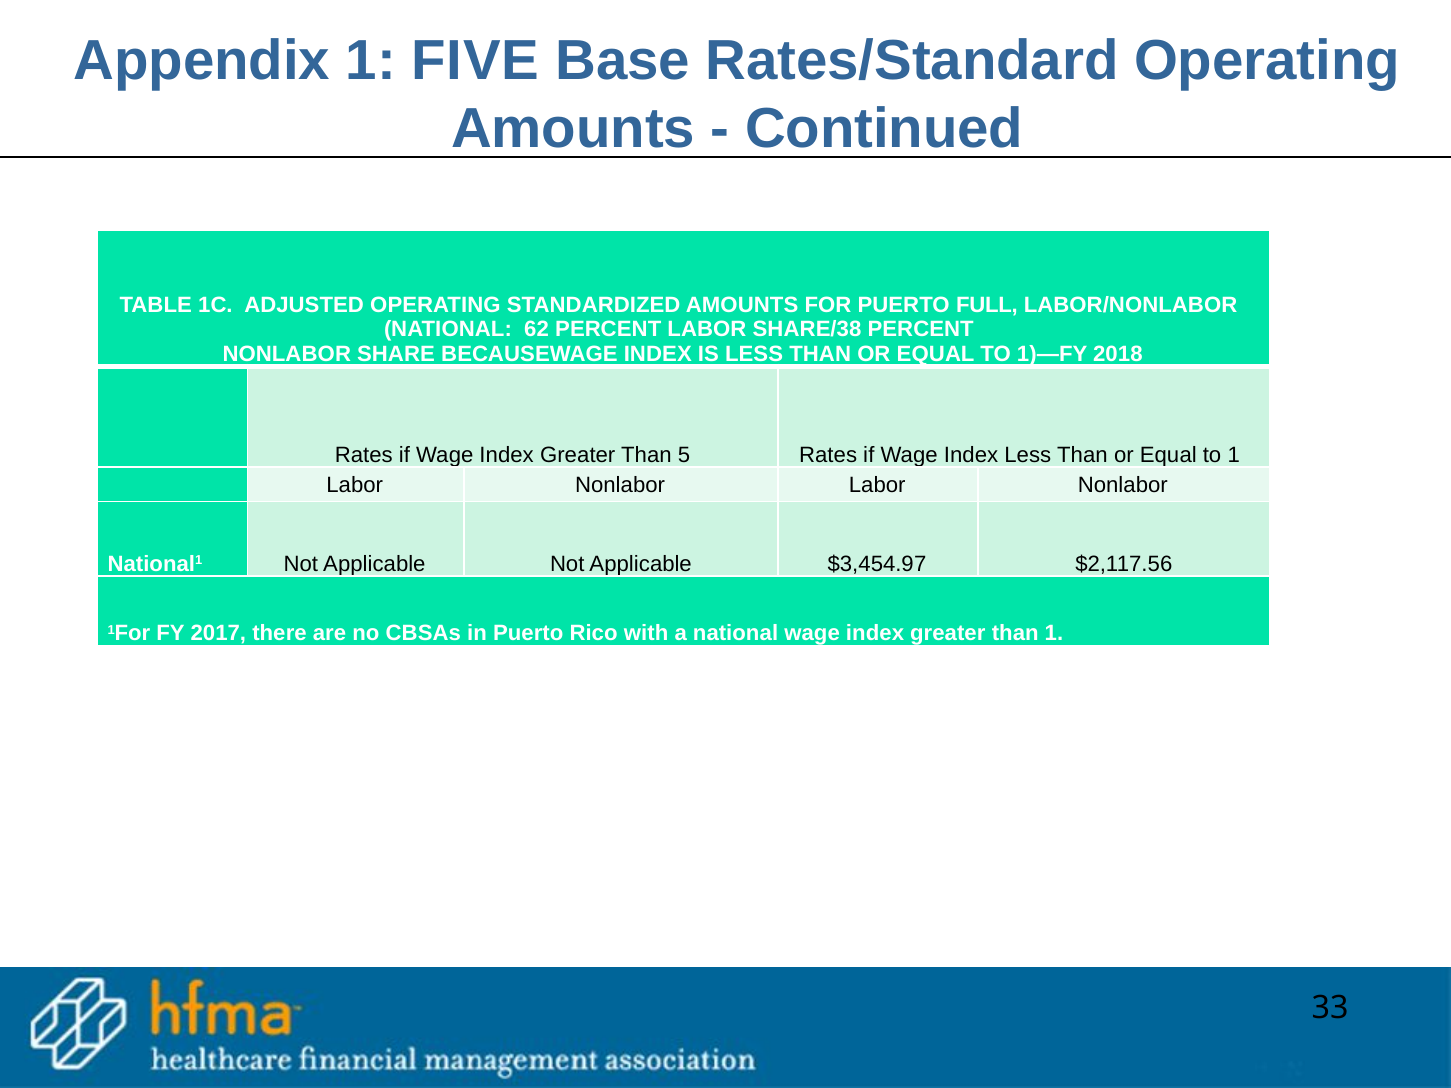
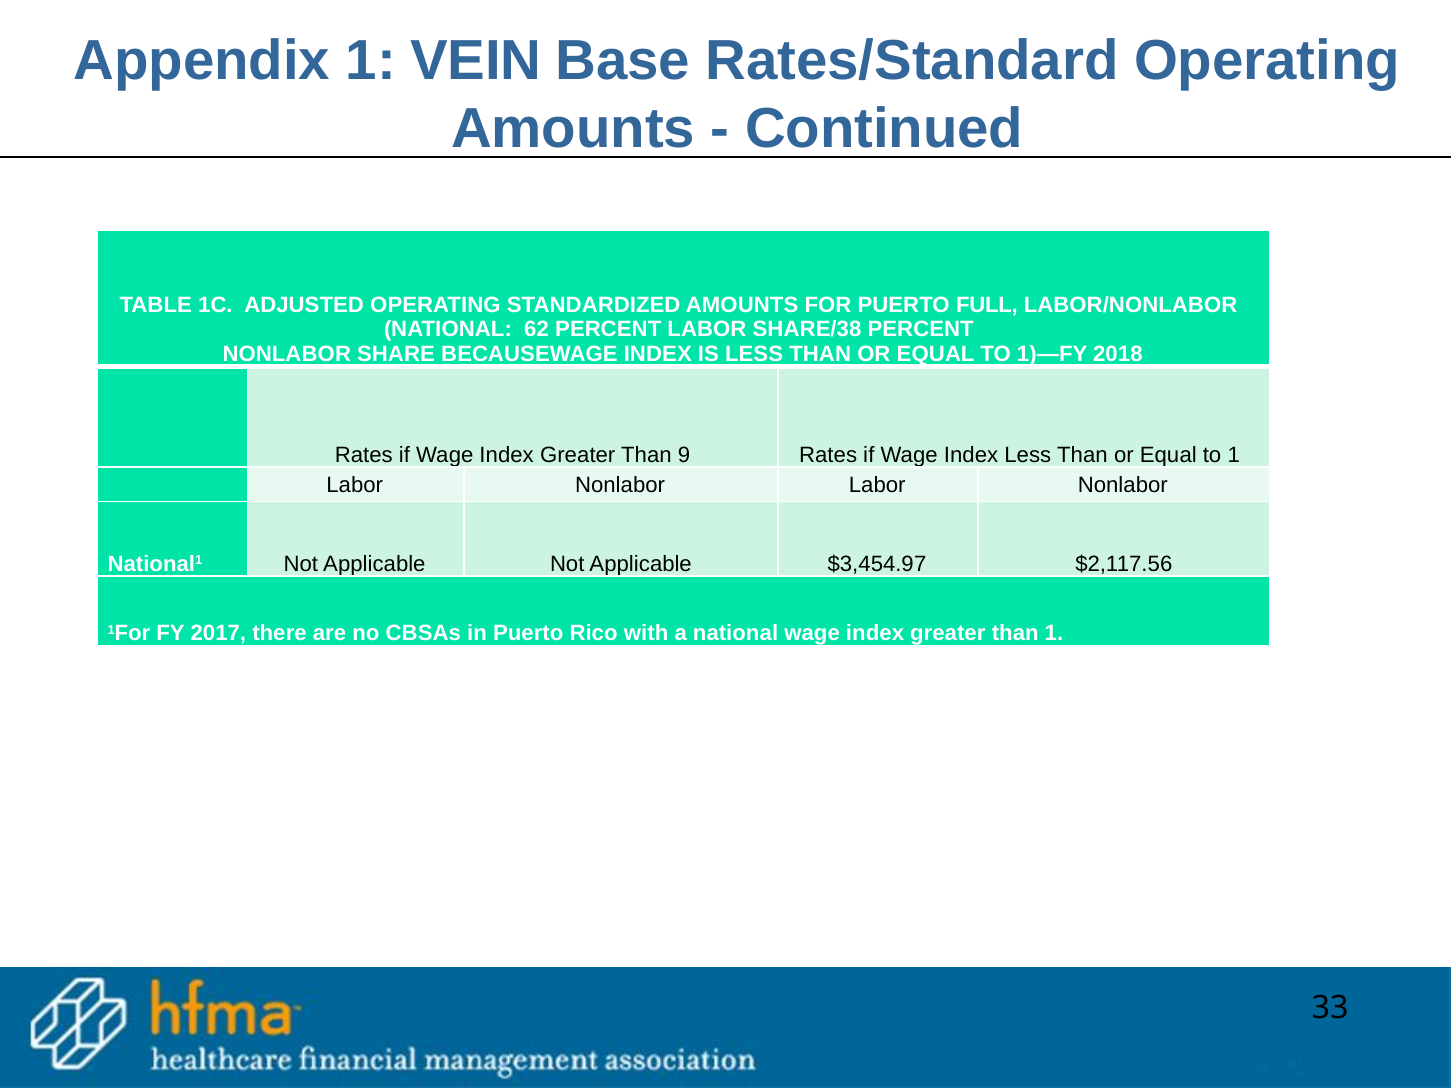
FIVE: FIVE -> VEIN
5: 5 -> 9
